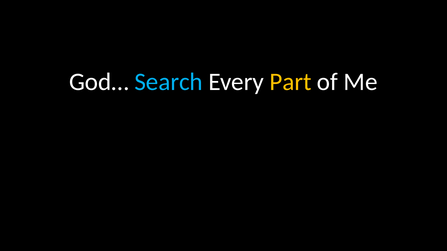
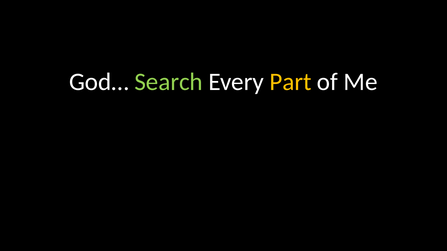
Search colour: light blue -> light green
